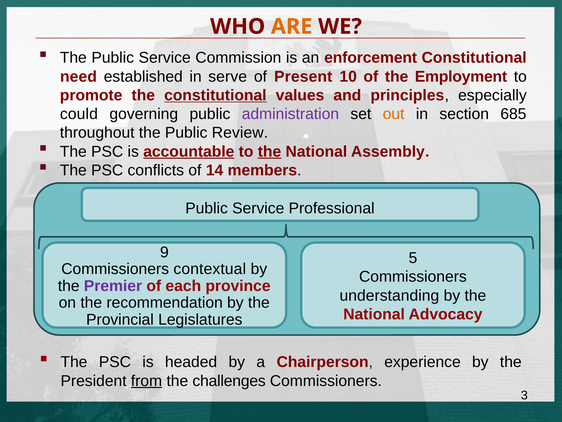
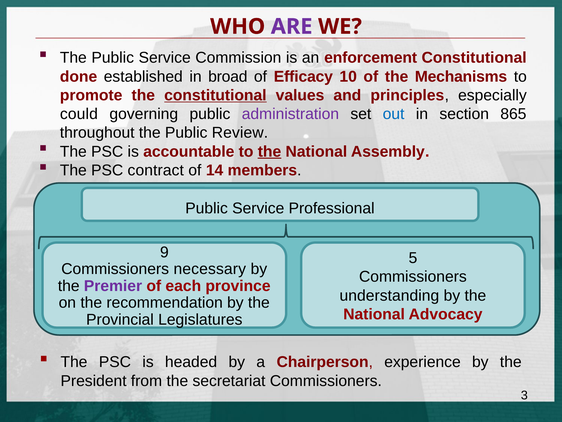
ARE colour: orange -> purple
need: need -> done
serve: serve -> broad
Present: Present -> Efficacy
Employment: Employment -> Mechanisms
out colour: orange -> blue
685: 685 -> 865
accountable underline: present -> none
conflicts: conflicts -> contract
contextual: contextual -> necessary
from underline: present -> none
challenges: challenges -> secretariat
